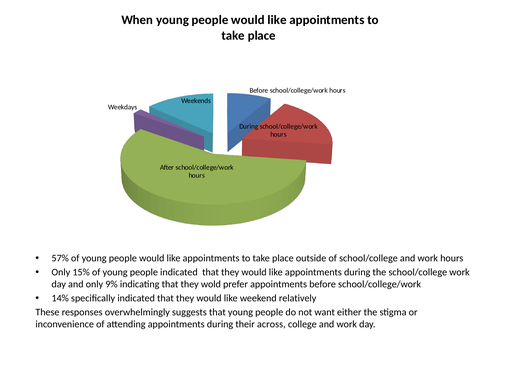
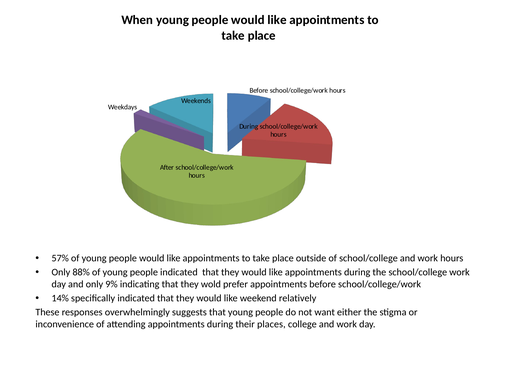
15%: 15% -> 88%
across: across -> places
